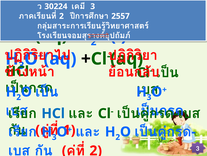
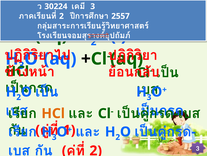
HCl at (53, 113) colour: blue -> orange
